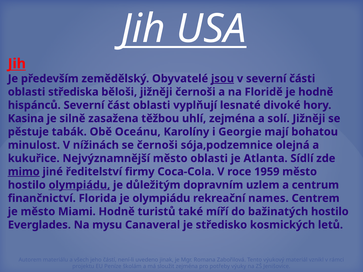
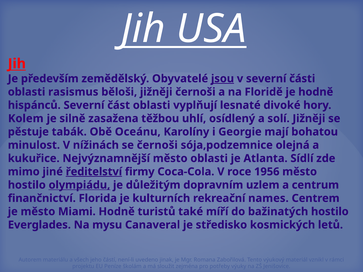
střediska: střediska -> rasismus
Kasina: Kasina -> Kolem
uhlí zejména: zejména -> osídlený
mimo underline: present -> none
ředitelství underline: none -> present
1959: 1959 -> 1956
je olympiádu: olympiádu -> kulturních
